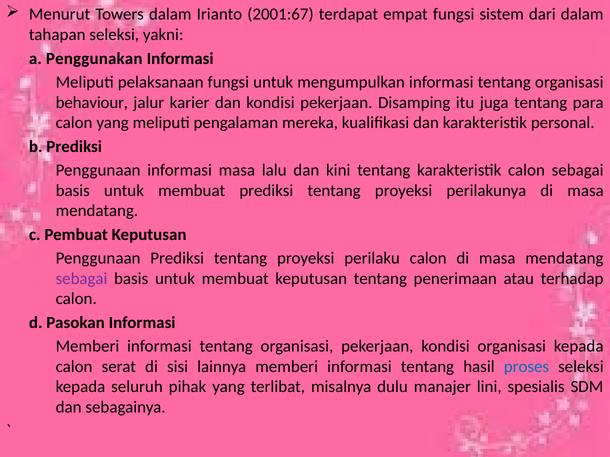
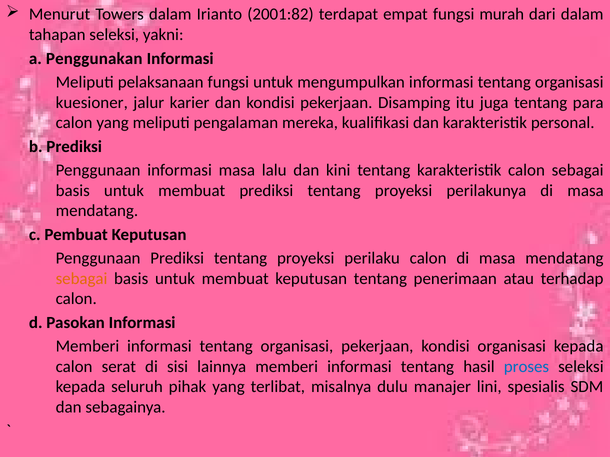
2001:67: 2001:67 -> 2001:82
sistem: sistem -> murah
behaviour: behaviour -> kuesioner
sebagai at (82, 279) colour: purple -> orange
